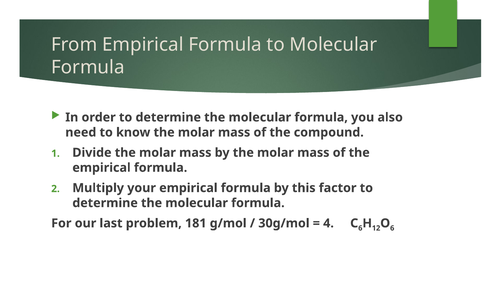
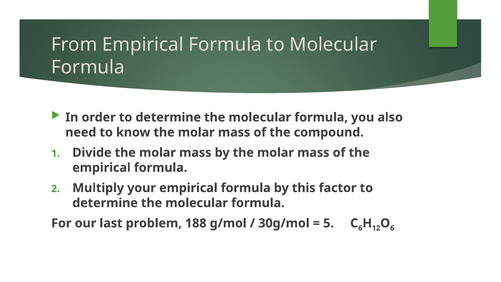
181: 181 -> 188
4: 4 -> 5
